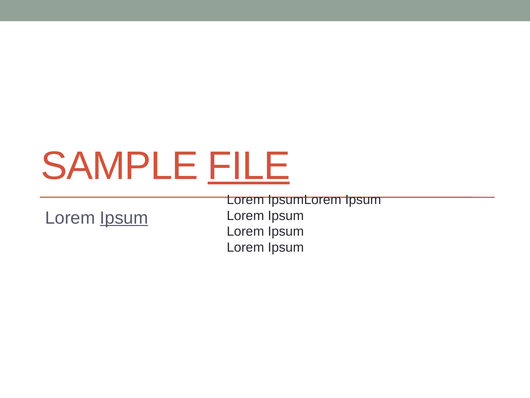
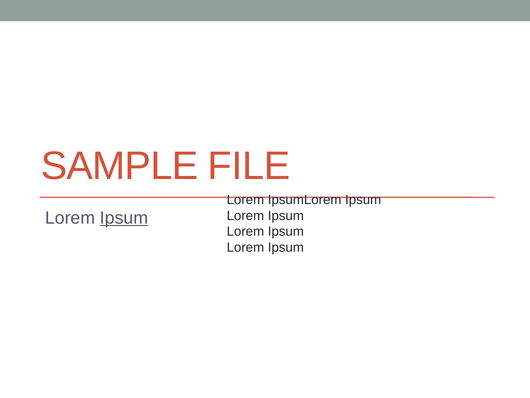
FILE underline: present -> none
